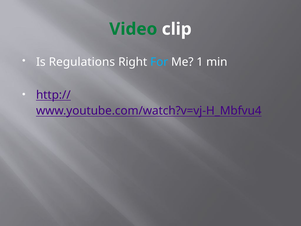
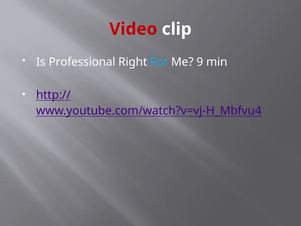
Video colour: green -> red
Regulations: Regulations -> Professional
1: 1 -> 9
